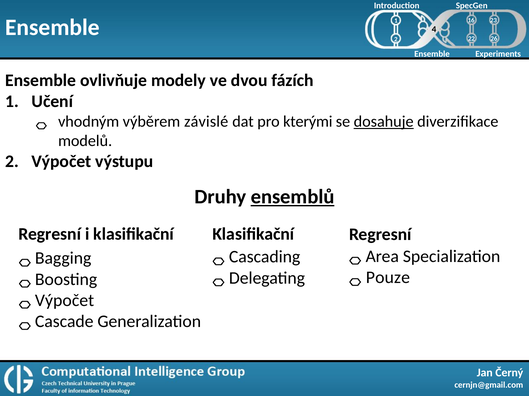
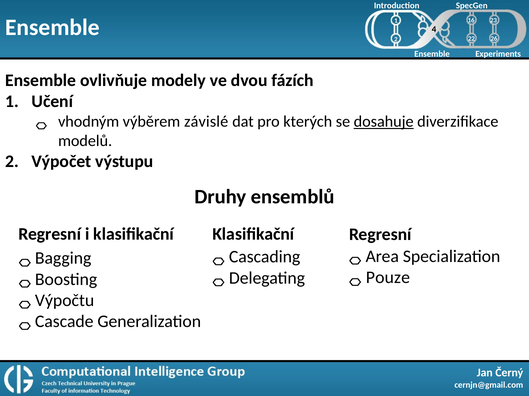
kterými: kterými -> kterých
ensemblů underline: present -> none
Výpočet at (65, 301): Výpočet -> Výpočtu
